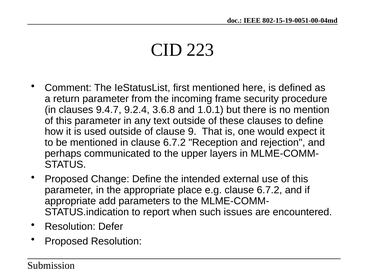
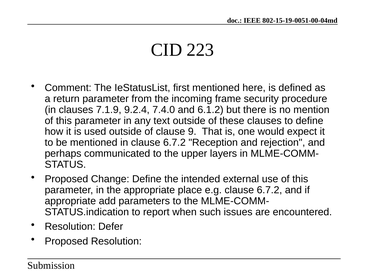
9.4.7: 9.4.7 -> 7.1.9
3.6.8: 3.6.8 -> 7.4.0
1.0.1: 1.0.1 -> 6.1.2
